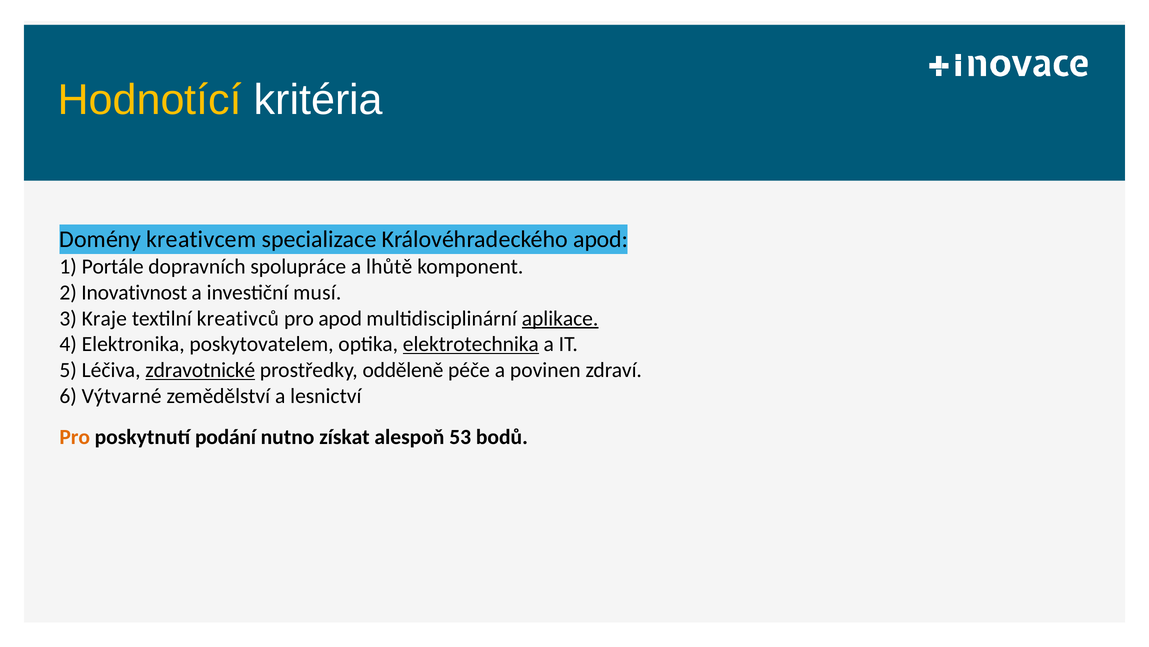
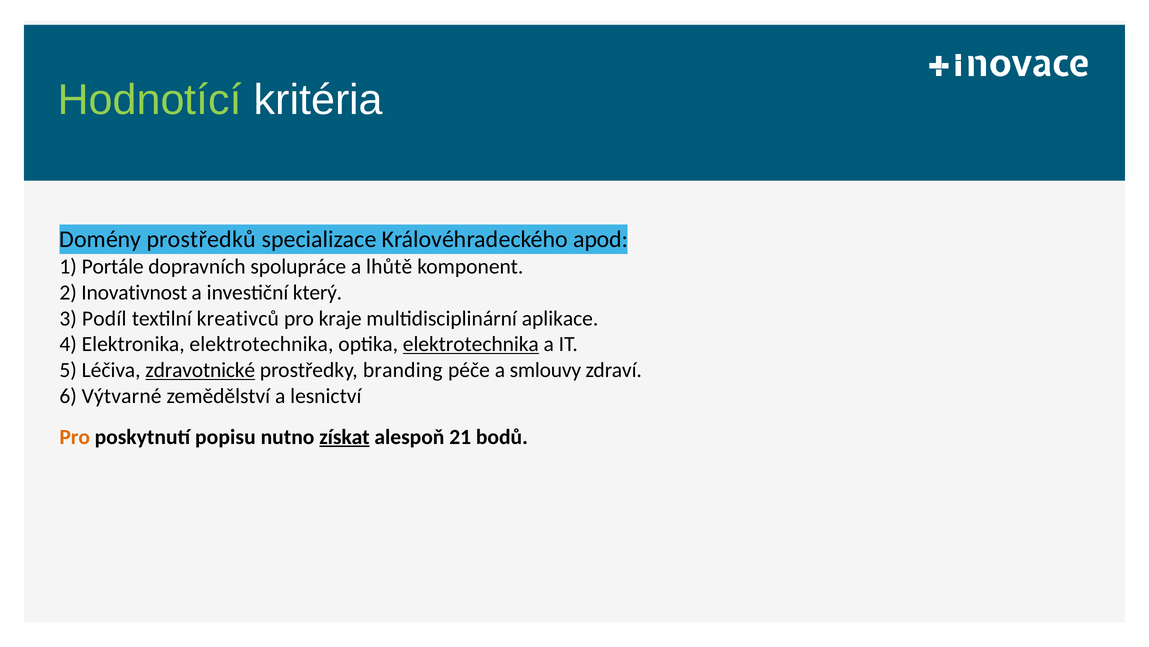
Hodnotící colour: yellow -> light green
kreativcem: kreativcem -> prostředků
musí: musí -> který
Kraje: Kraje -> Podíl
pro apod: apod -> kraje
aplikace underline: present -> none
Elektronika poskytovatelem: poskytovatelem -> elektrotechnika
odděleně: odděleně -> branding
povinen: povinen -> smlouvy
podání: podání -> popisu
získat underline: none -> present
53: 53 -> 21
